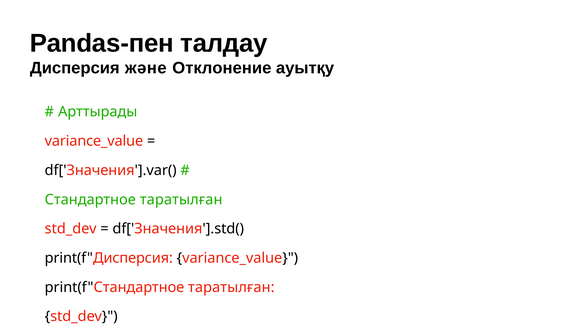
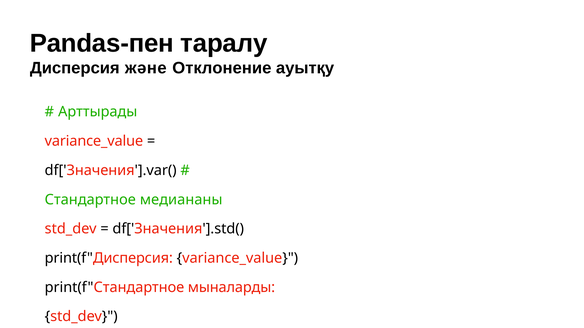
талдау: талдау -> таралу
Стандартное таратылған: таратылған -> медиананы
print(f"Стандартное таратылған: таратылған -> мыналарды
